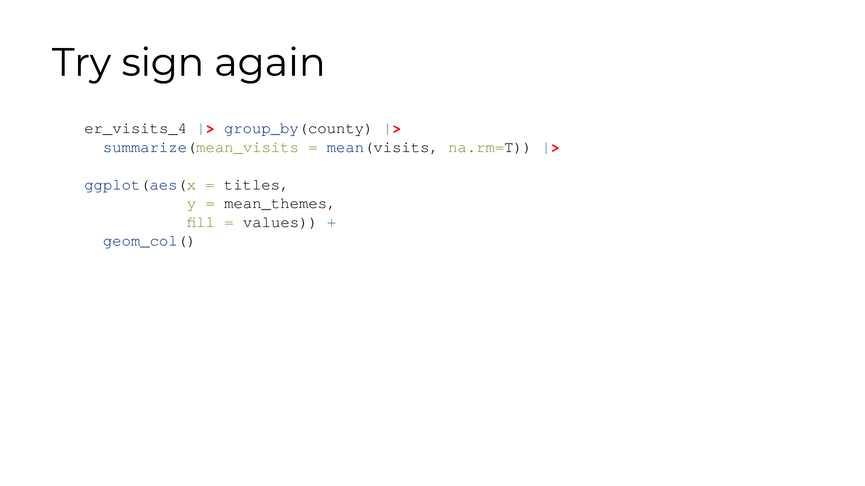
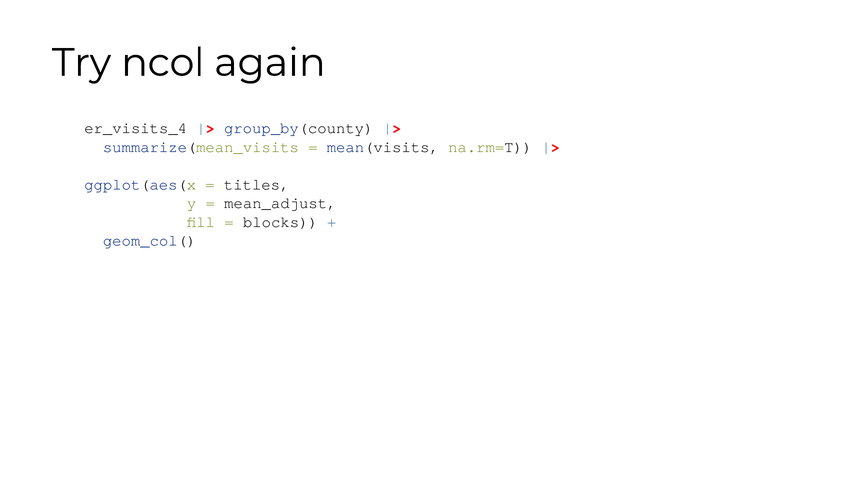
sign: sign -> ncol
mean_themes: mean_themes -> mean_adjust
values: values -> blocks
